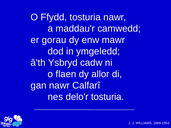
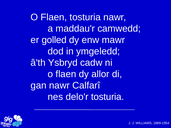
Ffydd at (54, 17): Ffydd -> Flaen
gorau: gorau -> golled
